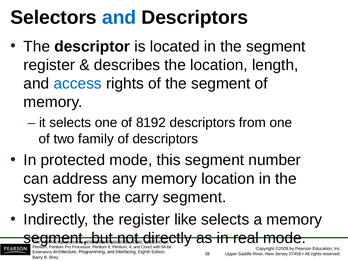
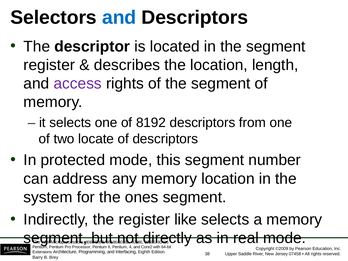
access colour: blue -> purple
family: family -> locate
carry: carry -> ones
